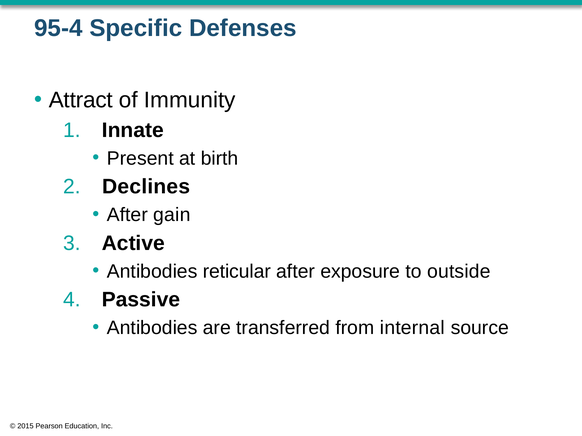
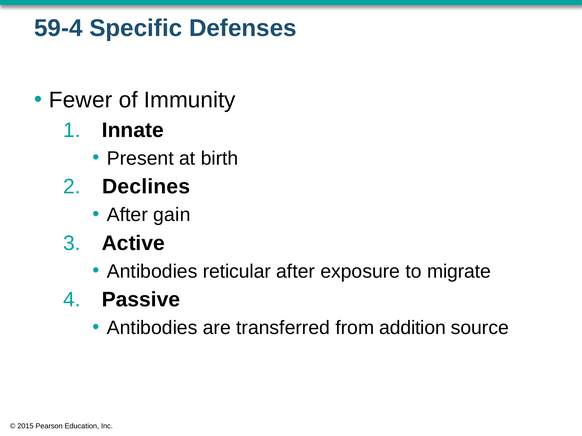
95-4: 95-4 -> 59-4
Attract: Attract -> Fewer
outside: outside -> migrate
internal: internal -> addition
